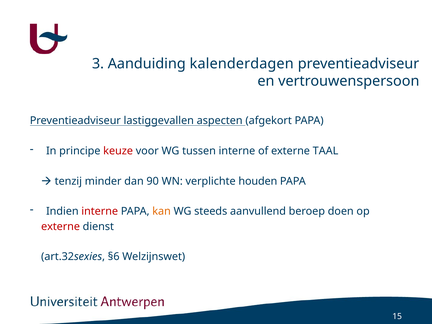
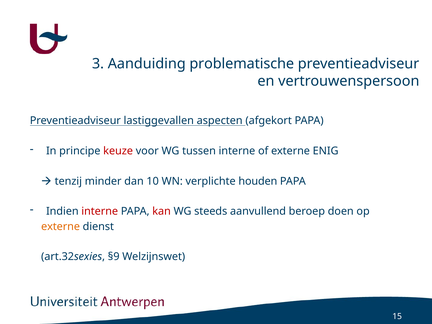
kalenderdagen: kalenderdagen -> problematische
TAAL: TAAL -> ENIG
90: 90 -> 10
kan colour: orange -> red
externe at (61, 226) colour: red -> orange
§6: §6 -> §9
